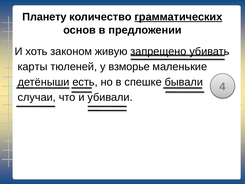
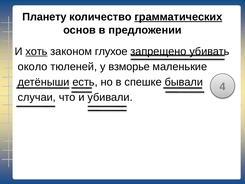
хоть underline: none -> present
живую: живую -> глухое
карты: карты -> около
